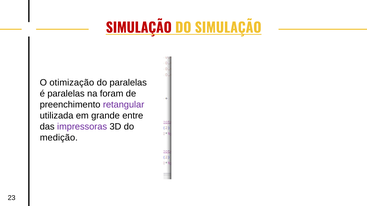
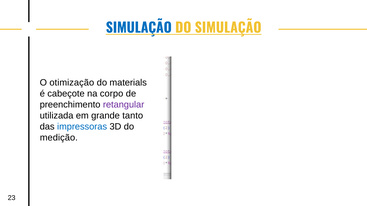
SIMULAÇÃO at (139, 28) colour: red -> blue
do paralelas: paralelas -> materials
é paralelas: paralelas -> cabeçote
foram: foram -> corpo
entre: entre -> tanto
impressoras colour: purple -> blue
